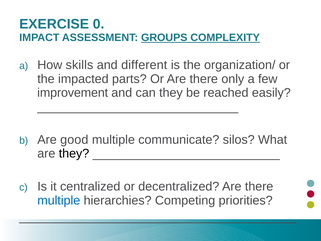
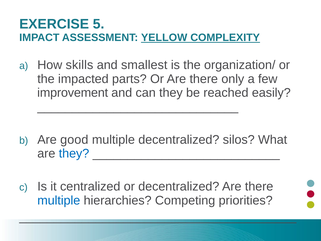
0: 0 -> 5
GROUPS: GROUPS -> YELLOW
different: different -> smallest
multiple communicate: communicate -> decentralized
they at (74, 153) colour: black -> blue
